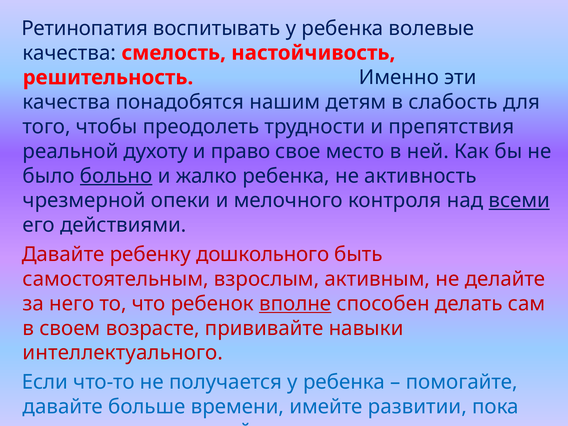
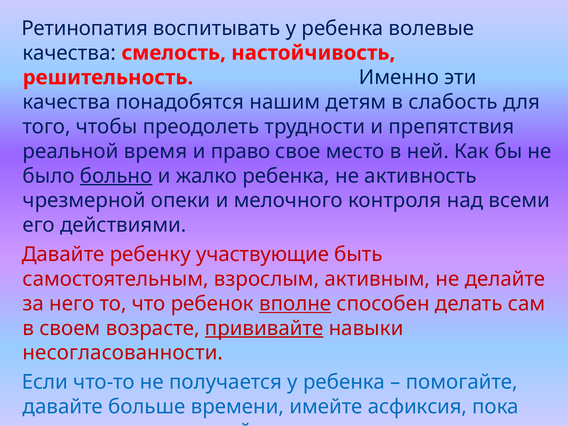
духоту: духоту -> время
всеми underline: present -> none
дошкольного: дошкольного -> участвующие
прививайте underline: none -> present
интеллектуального: интеллектуального -> несогласованности
развитии: развитии -> асфиксия
